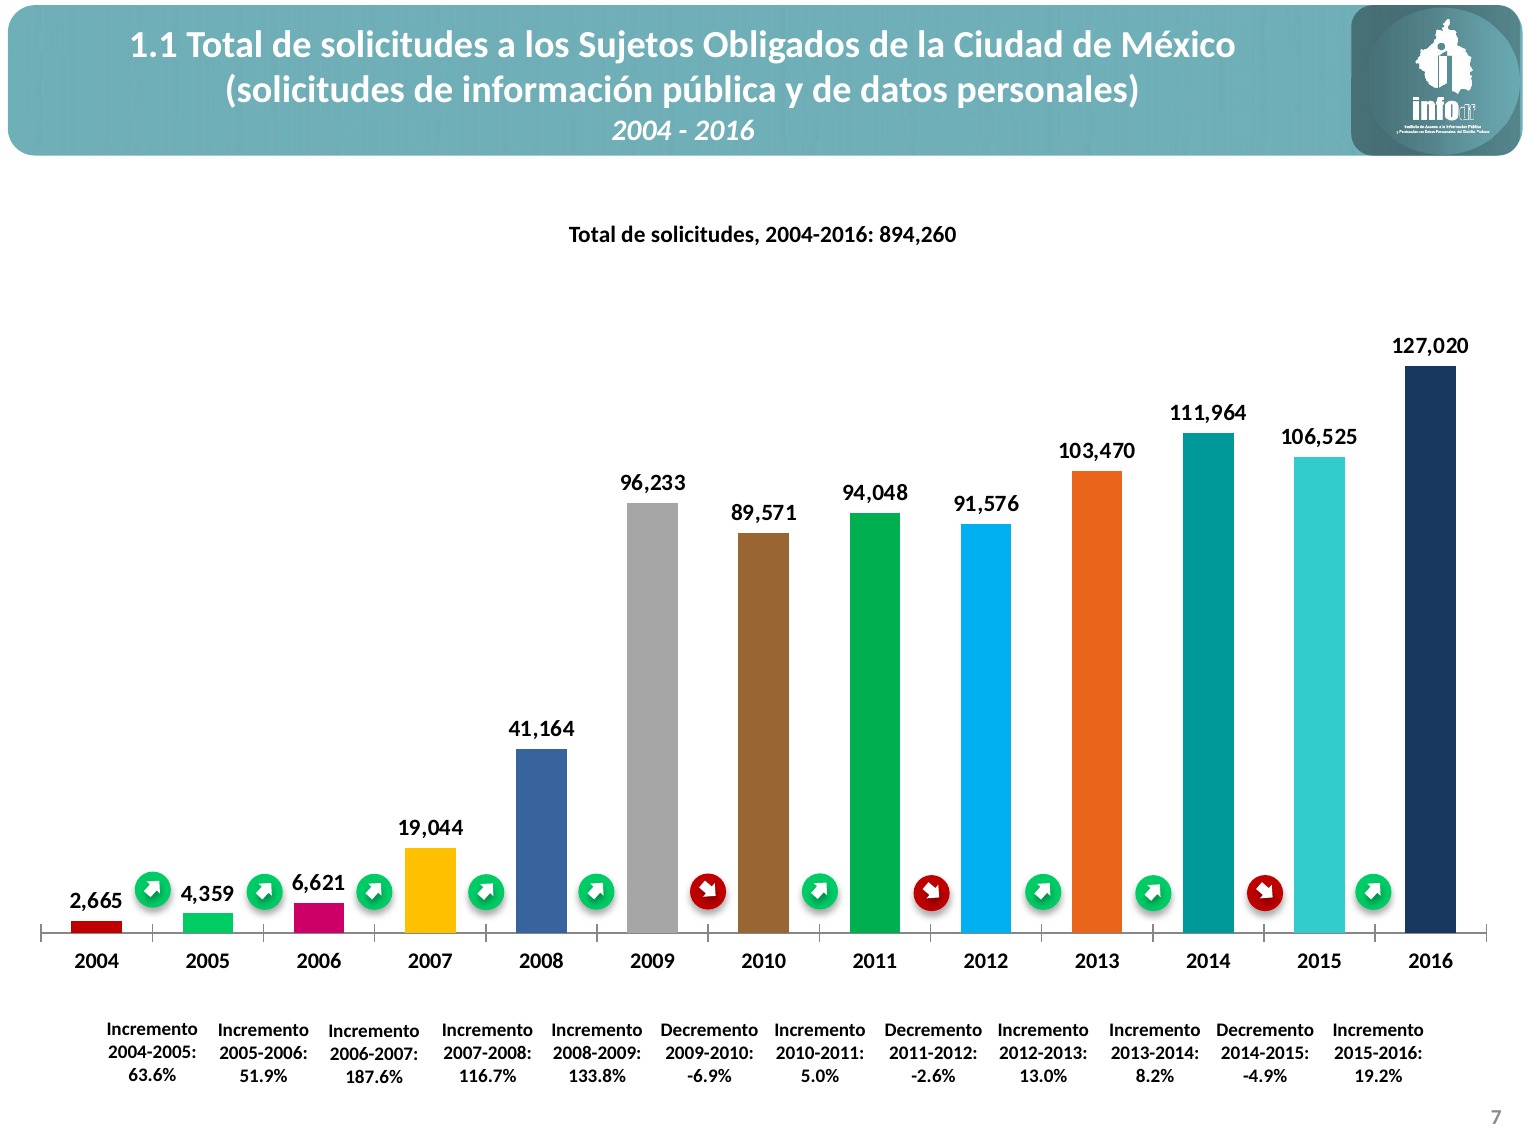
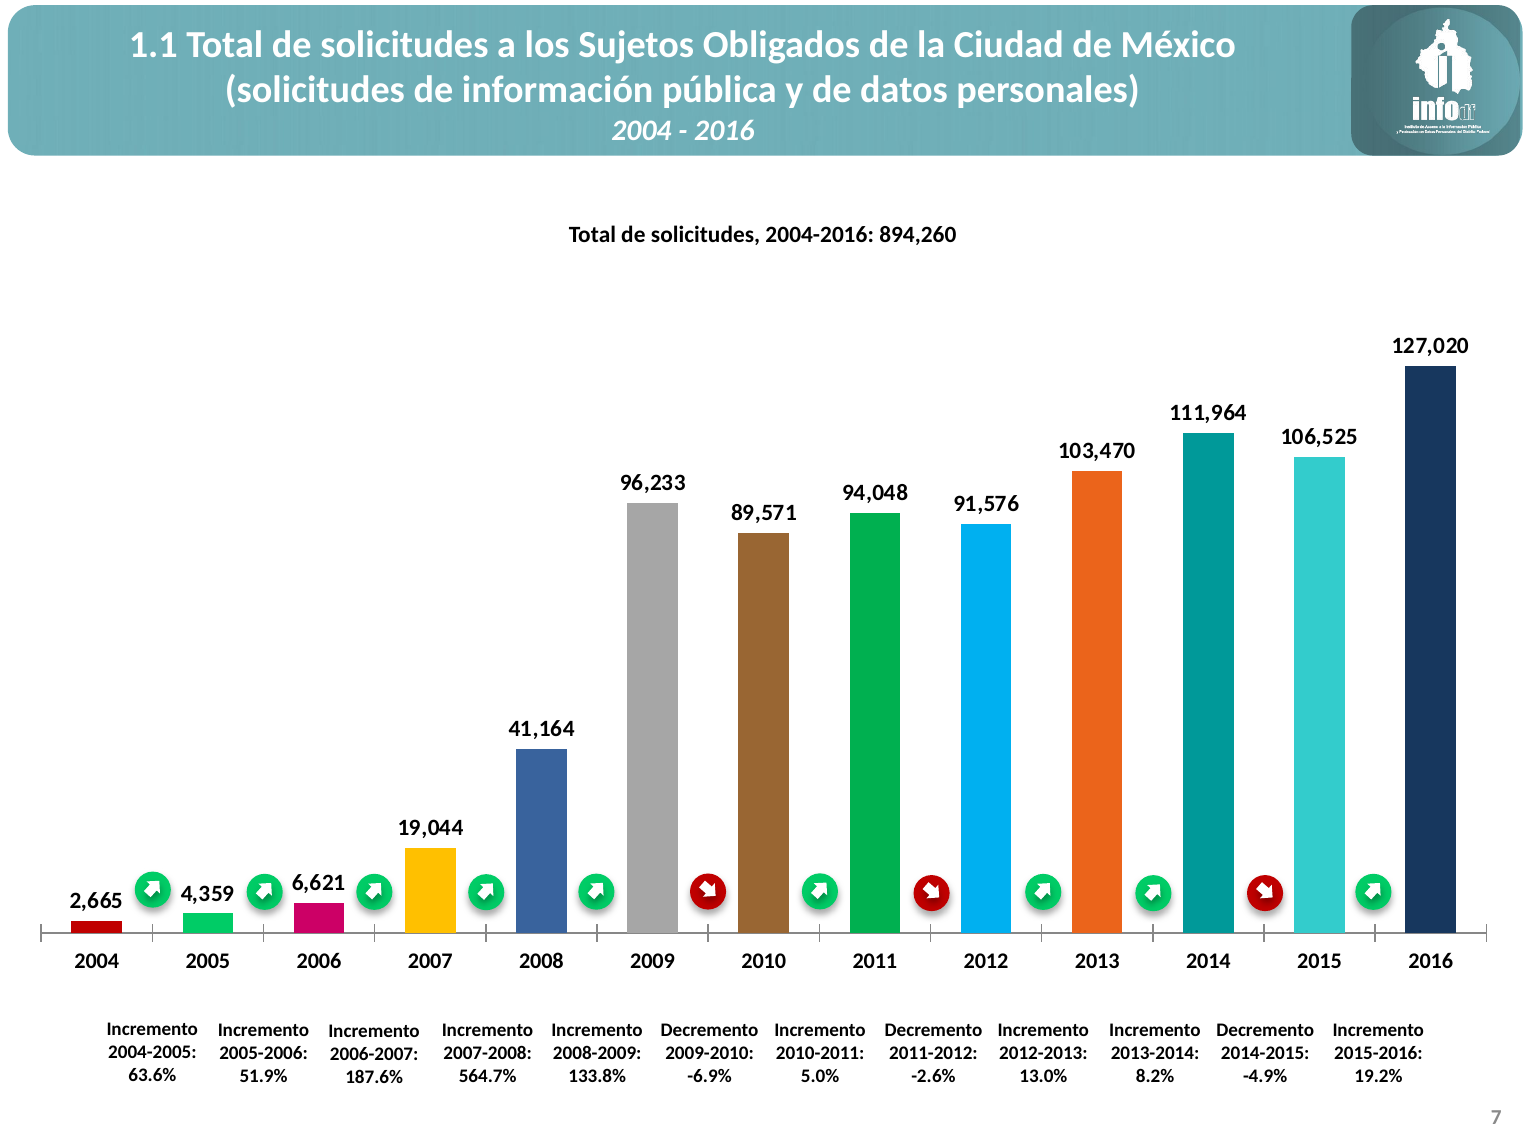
116.7%: 116.7% -> 564.7%
